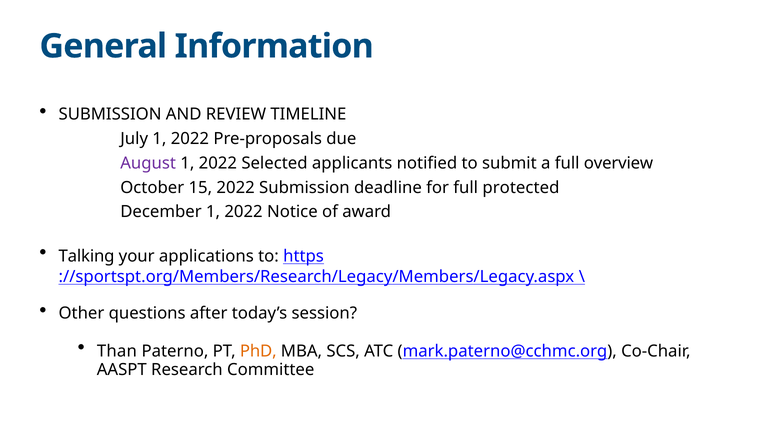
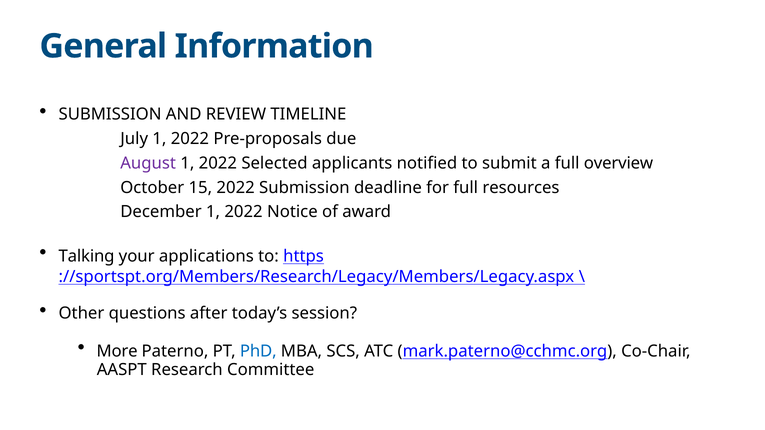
protected: protected -> resources
Than: Than -> More
PhD colour: orange -> blue
